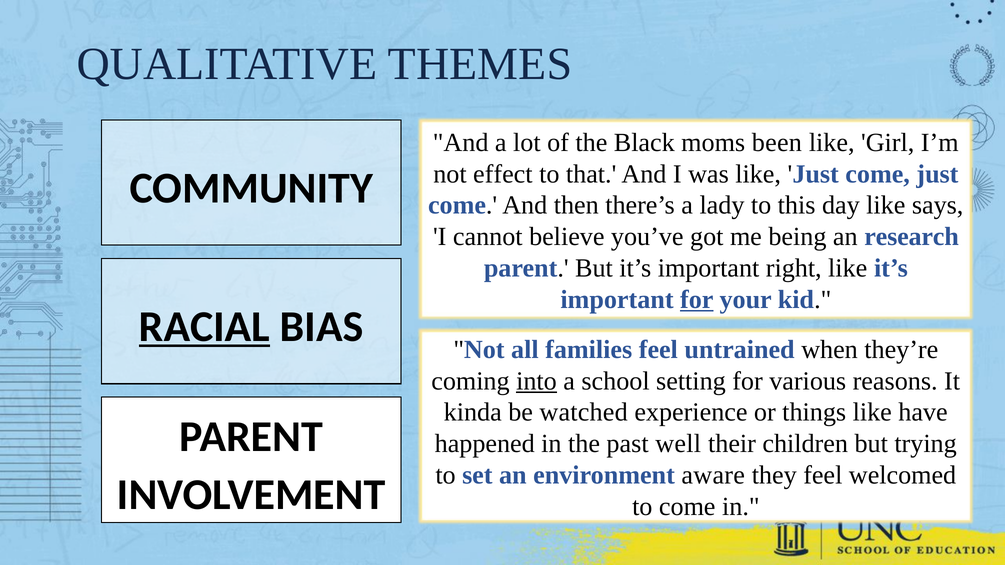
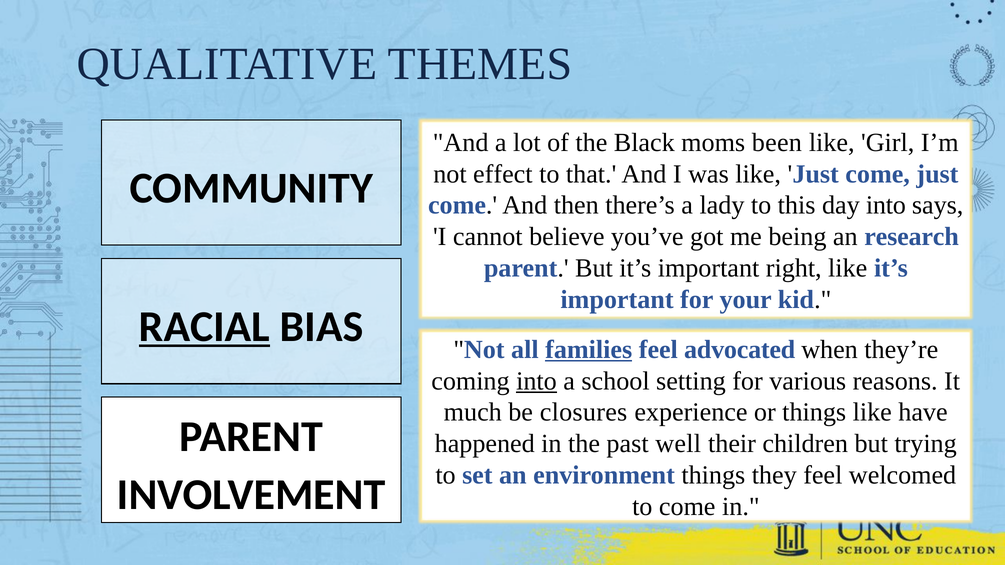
day like: like -> into
for at (697, 300) underline: present -> none
families underline: none -> present
untrained: untrained -> advocated
kinda: kinda -> much
watched: watched -> closures
environment aware: aware -> things
